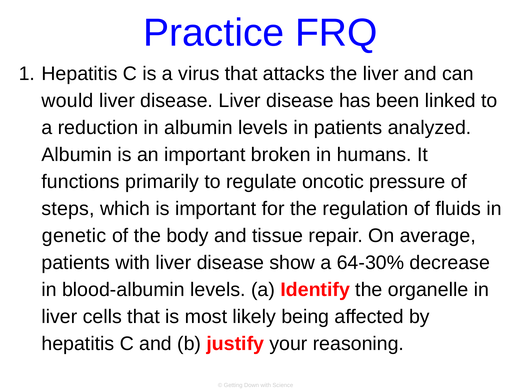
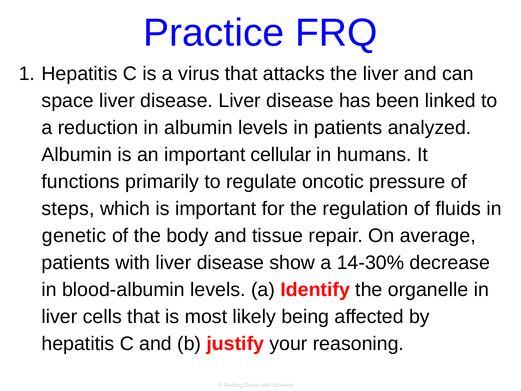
would: would -> space
broken: broken -> cellular
64-30%: 64-30% -> 14-30%
